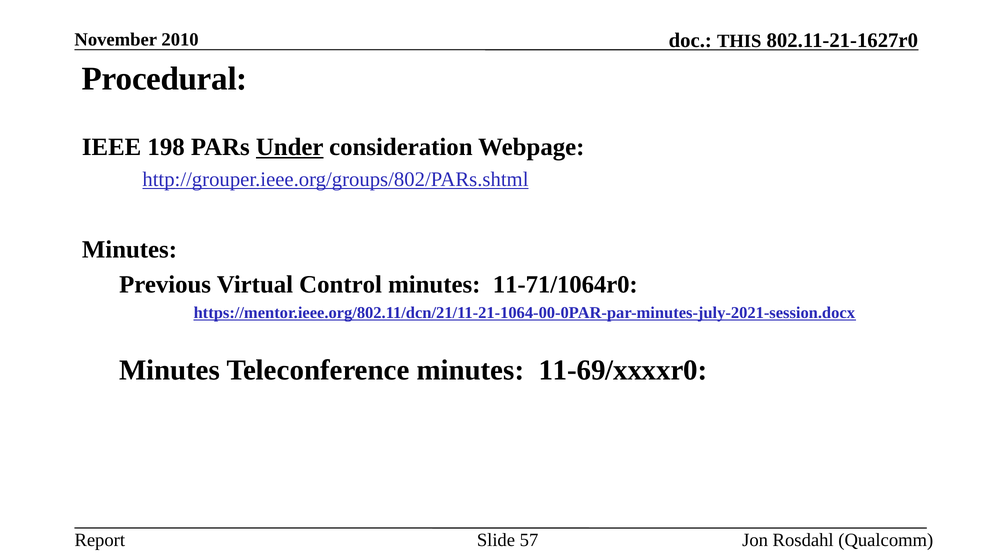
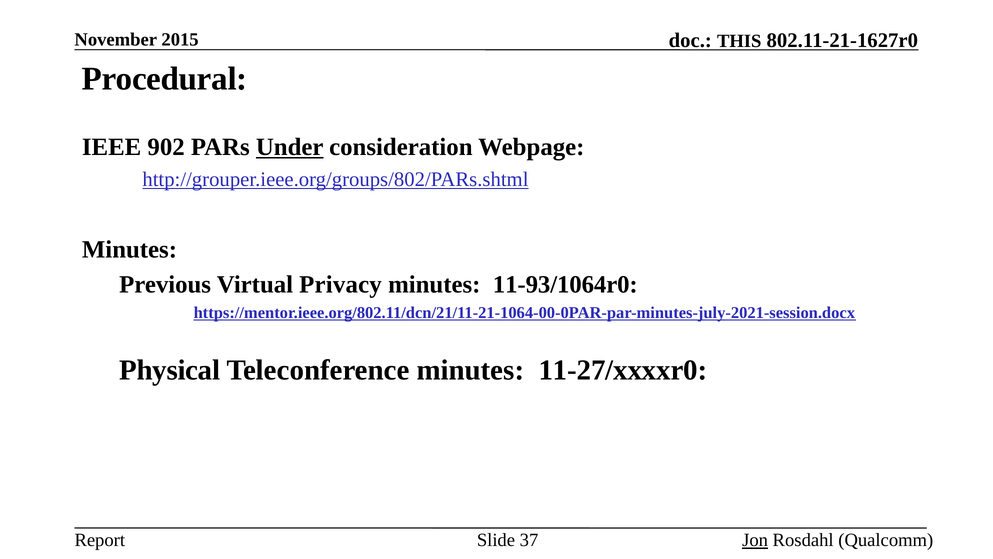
2010: 2010 -> 2015
198: 198 -> 902
Control: Control -> Privacy
11-71/1064r0: 11-71/1064r0 -> 11-93/1064r0
Minutes at (170, 370): Minutes -> Physical
11-69/xxxxr0: 11-69/xxxxr0 -> 11-27/xxxxr0
57: 57 -> 37
Jon underline: none -> present
